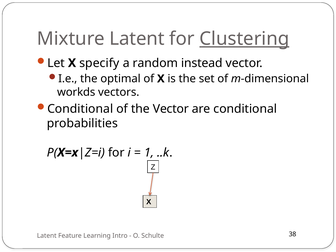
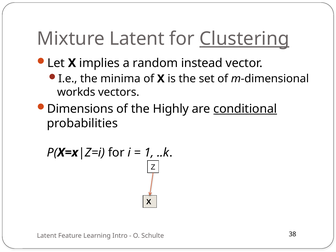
specify: specify -> implies
optimal: optimal -> minima
Conditional at (80, 109): Conditional -> Dimensions
the Vector: Vector -> Highly
conditional at (245, 109) underline: none -> present
